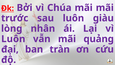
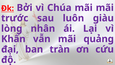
Luôn at (13, 39): Luôn -> Khấn
